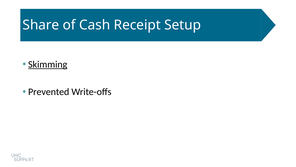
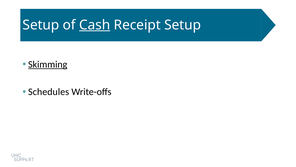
Share at (41, 25): Share -> Setup
Cash underline: none -> present
Prevented: Prevented -> Schedules
